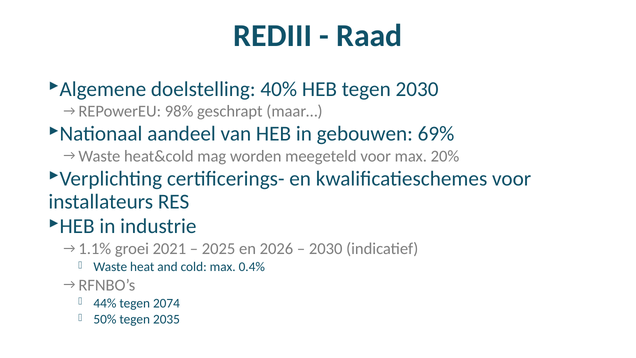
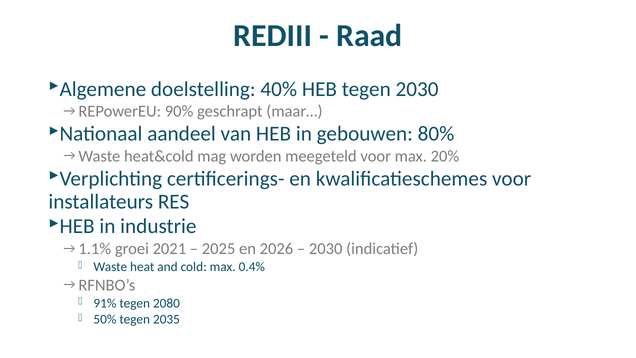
98%: 98% -> 90%
69%: 69% -> 80%
44%: 44% -> 91%
2074: 2074 -> 2080
